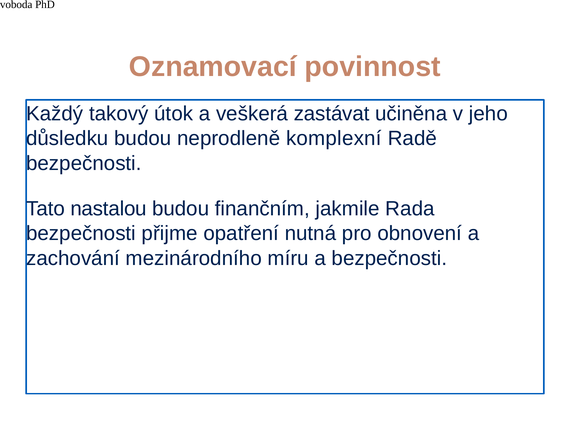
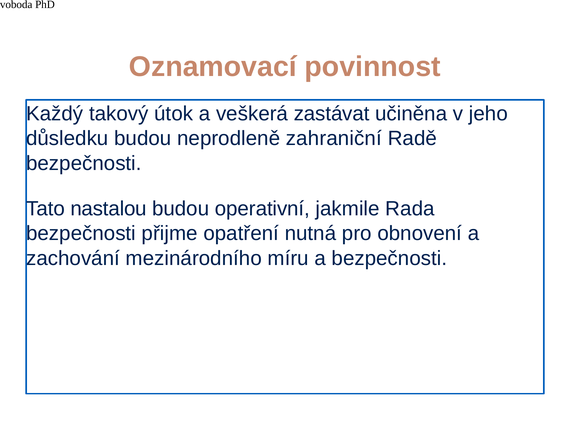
komplexní: komplexní -> zahraniční
finančním: finančním -> operativní
